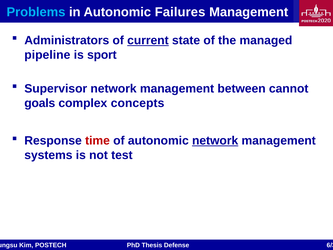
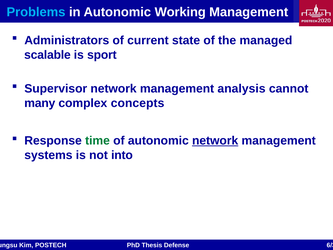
Failures: Failures -> Working
current underline: present -> none
pipeline: pipeline -> scalable
between: between -> analysis
goals: goals -> many
time colour: red -> green
test: test -> into
